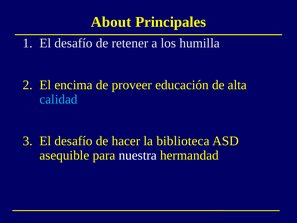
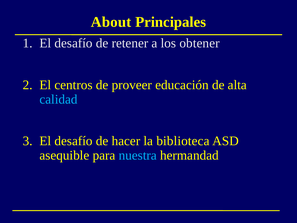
humilla: humilla -> obtener
encima: encima -> centros
nuestra colour: white -> light blue
